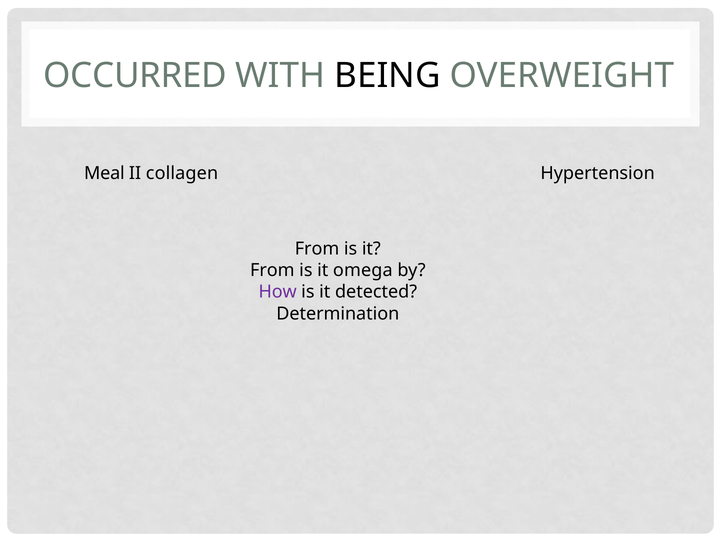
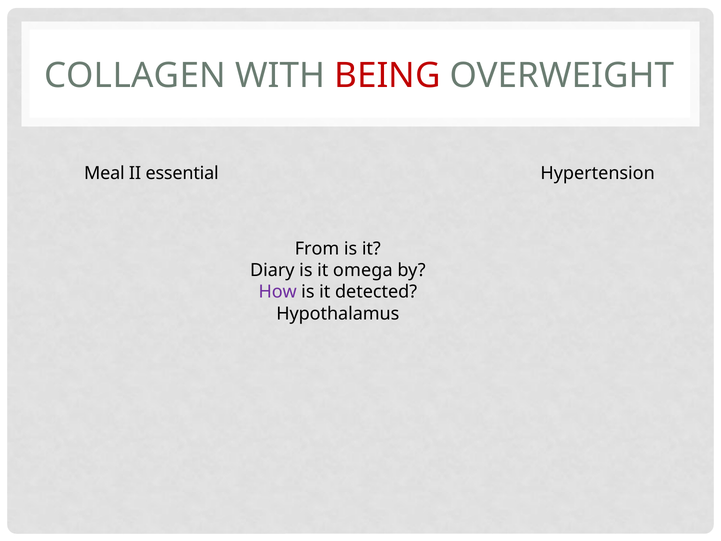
OCCURRED: OCCURRED -> COLLAGEN
BEING colour: black -> red
collagen: collagen -> essential
From at (272, 270): From -> Diary
Determination: Determination -> Hypothalamus
